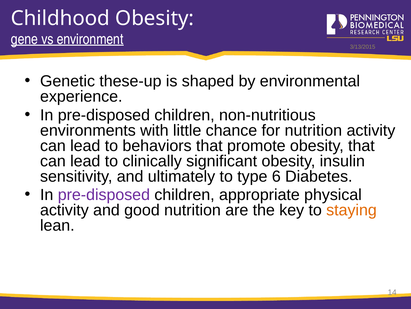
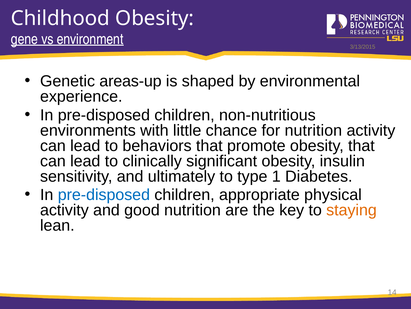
these-up: these-up -> areas-up
6: 6 -> 1
pre-disposed at (104, 195) colour: purple -> blue
